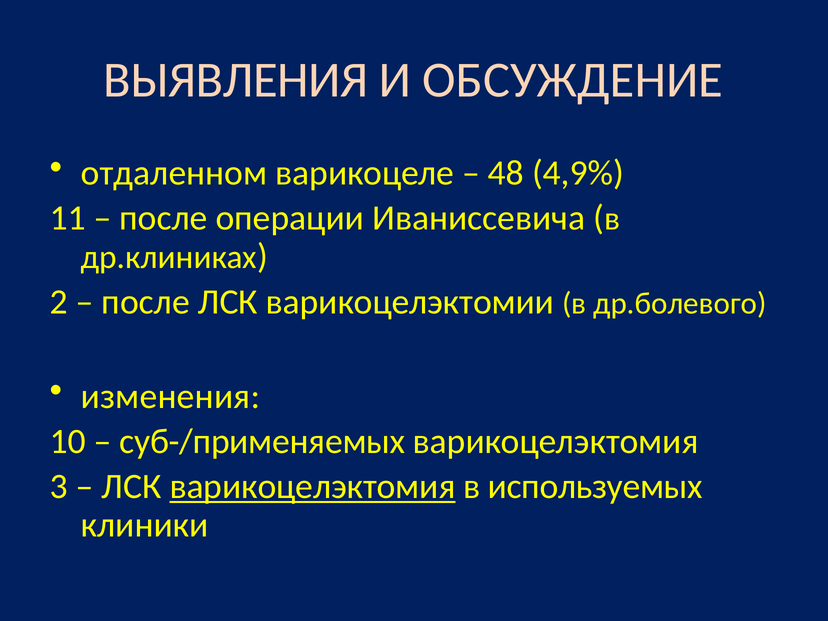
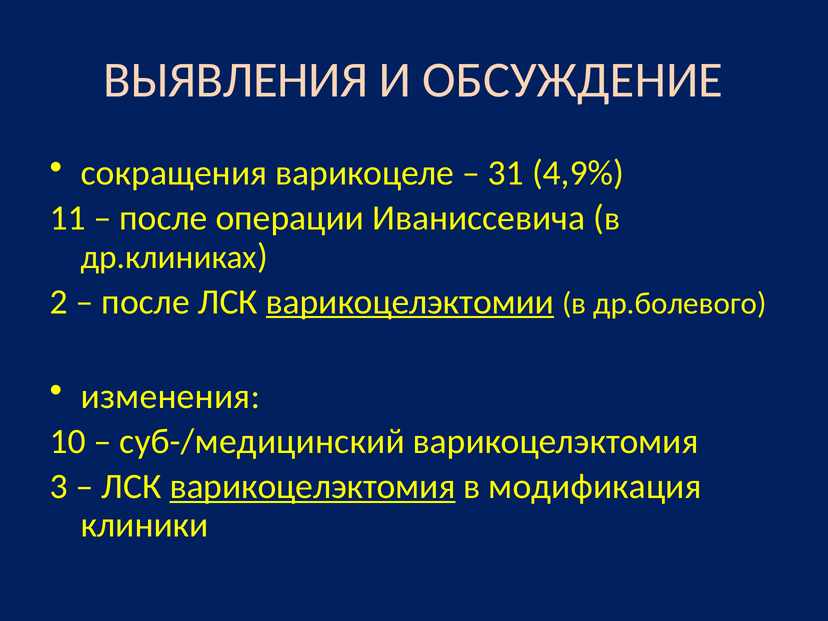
отдаленном: отдаленном -> сокращения
48: 48 -> 31
варикоцелэктомии underline: none -> present
суб-/применяемых: суб-/применяемых -> суб-/медицинский
используемых: используемых -> модификация
